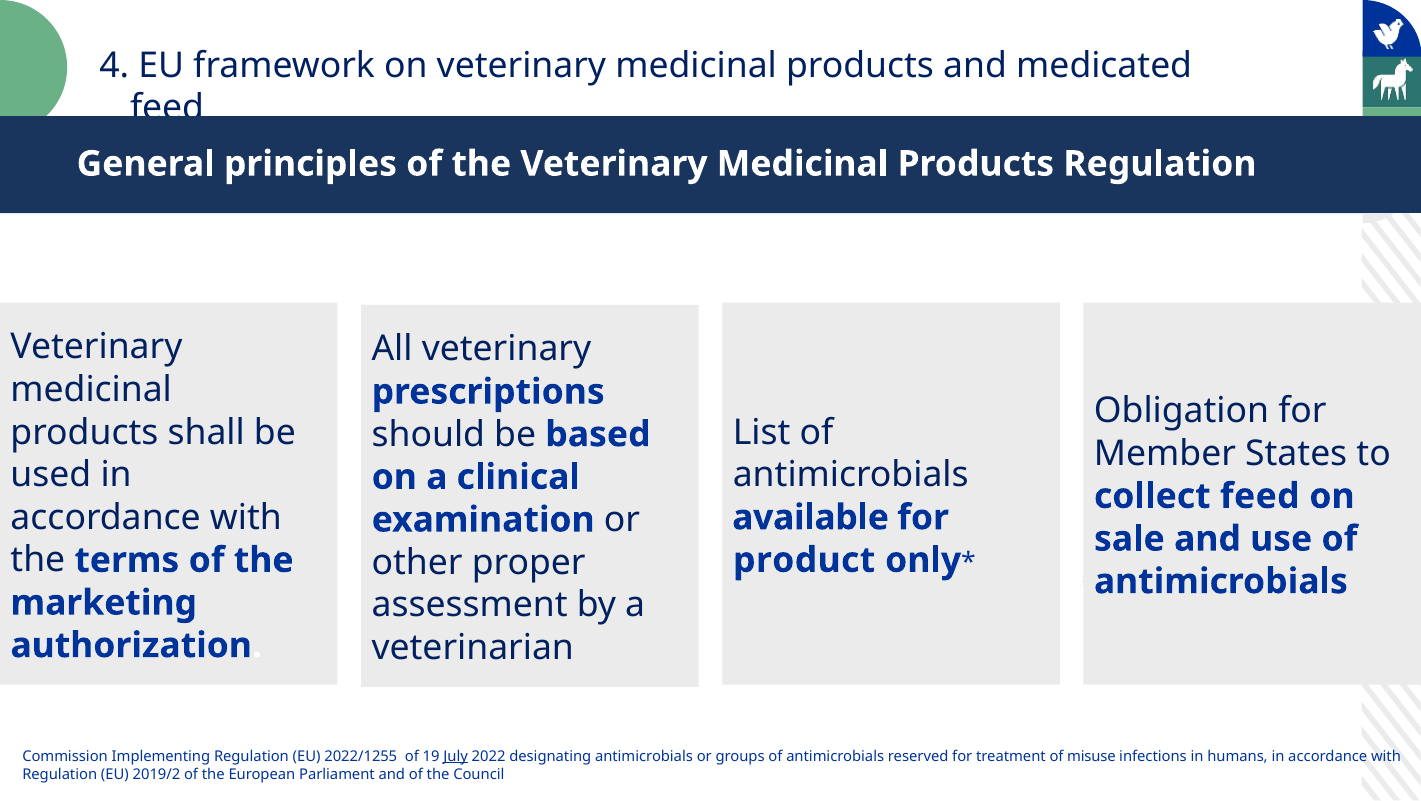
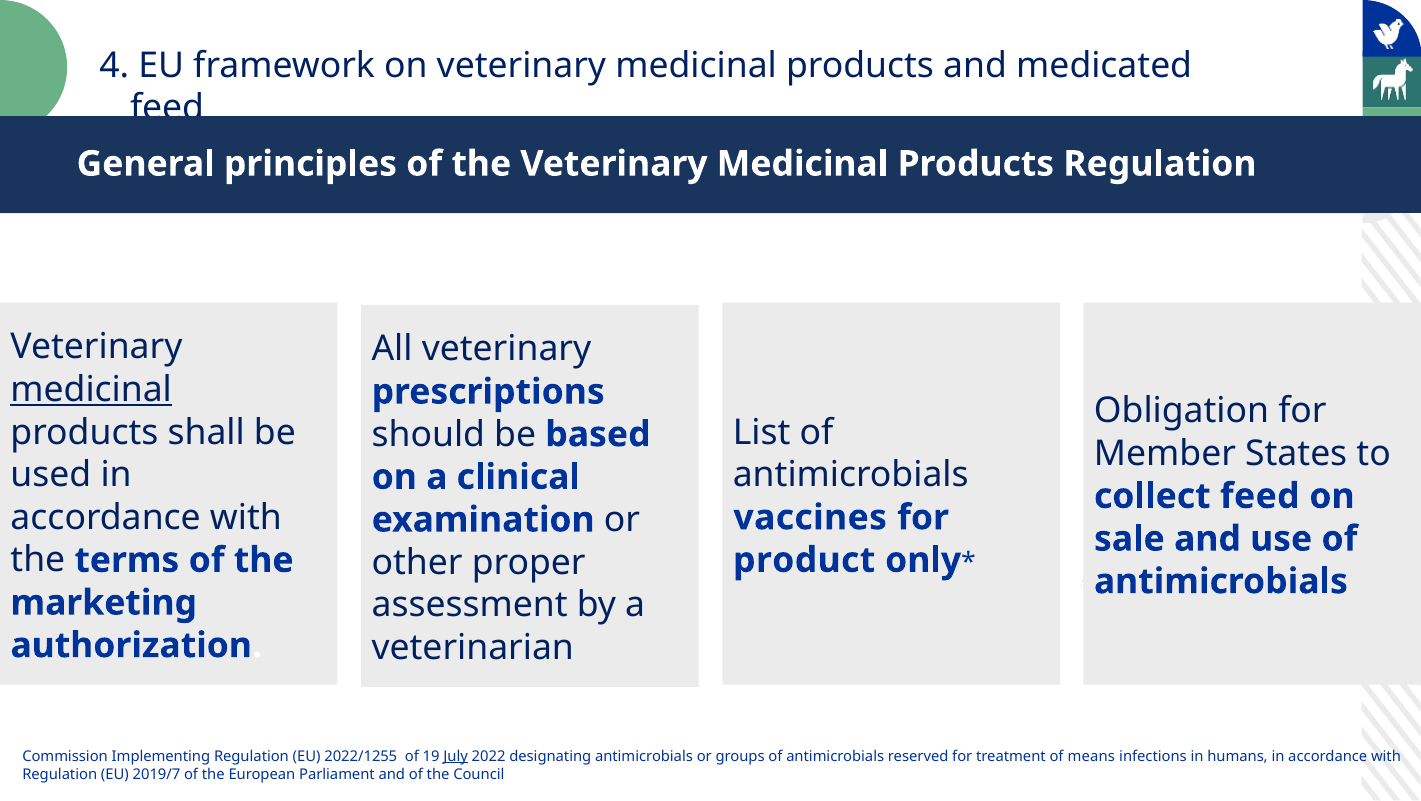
medicinal at (91, 390) underline: none -> present
available: available -> vaccines
misuse: misuse -> means
2019/2: 2019/2 -> 2019/7
